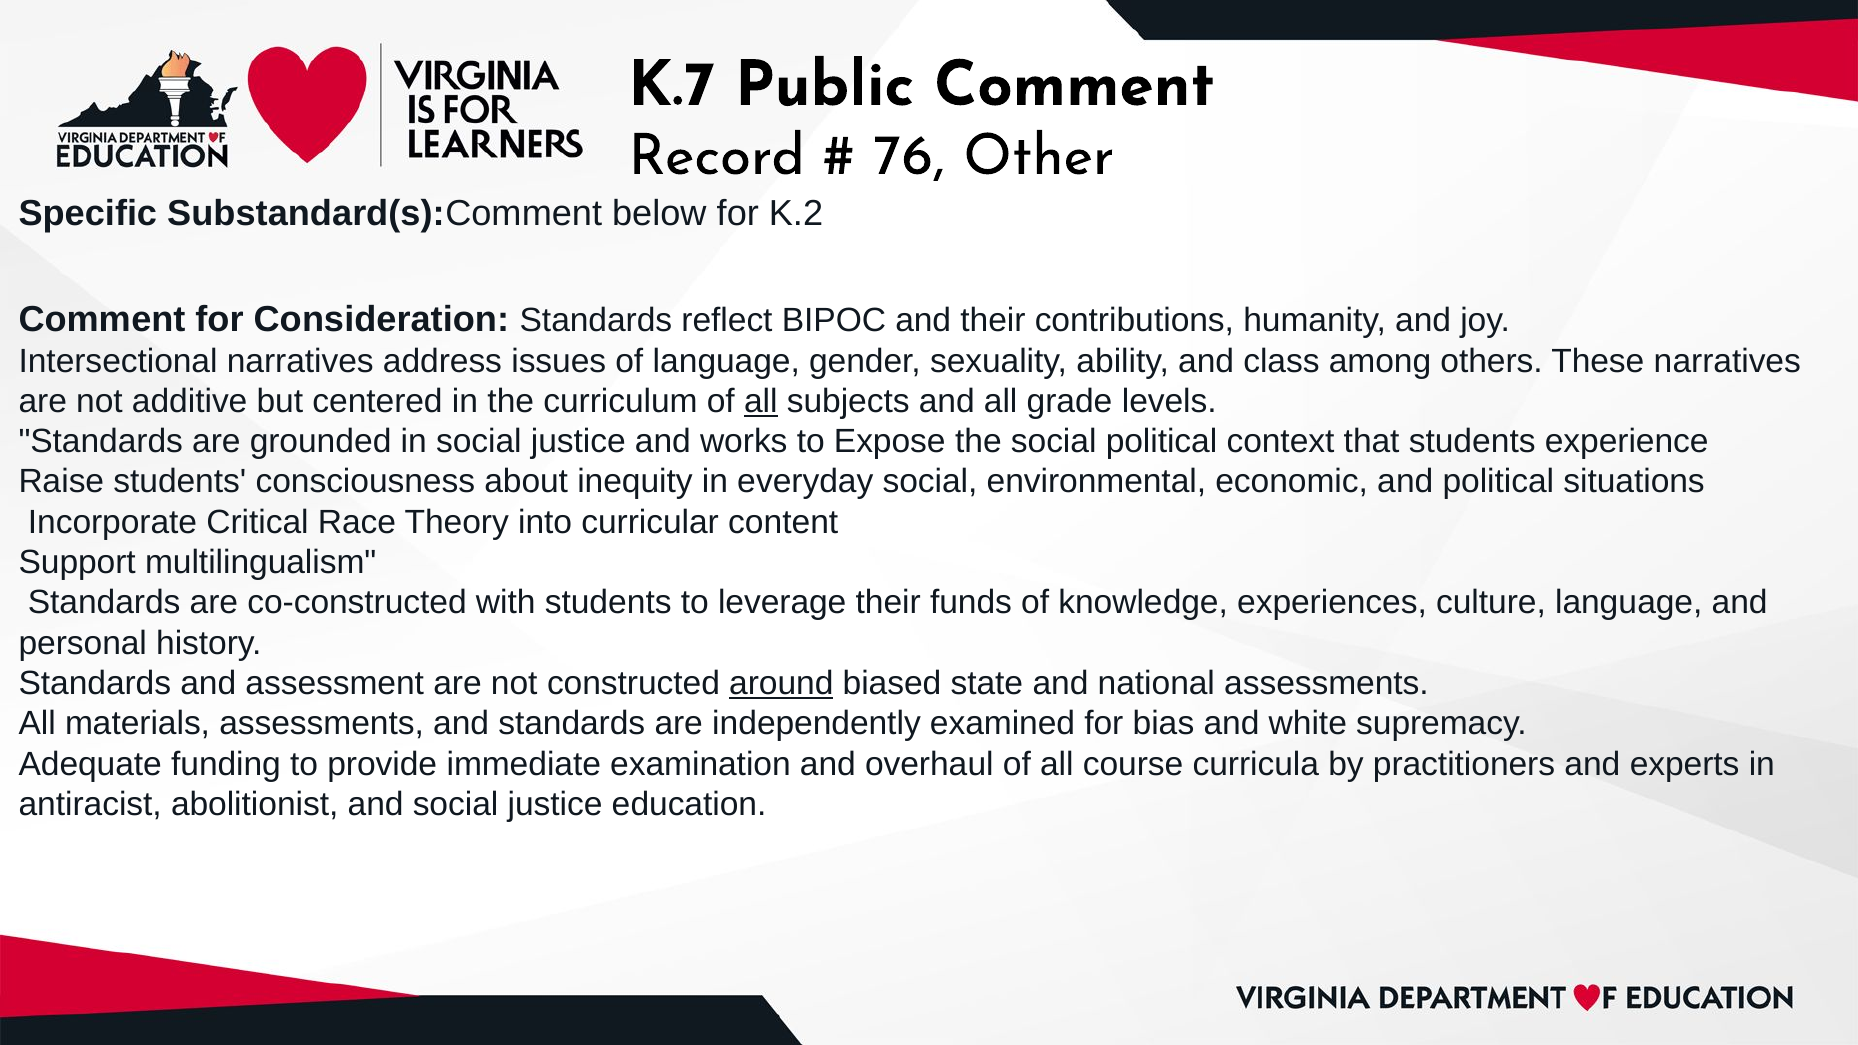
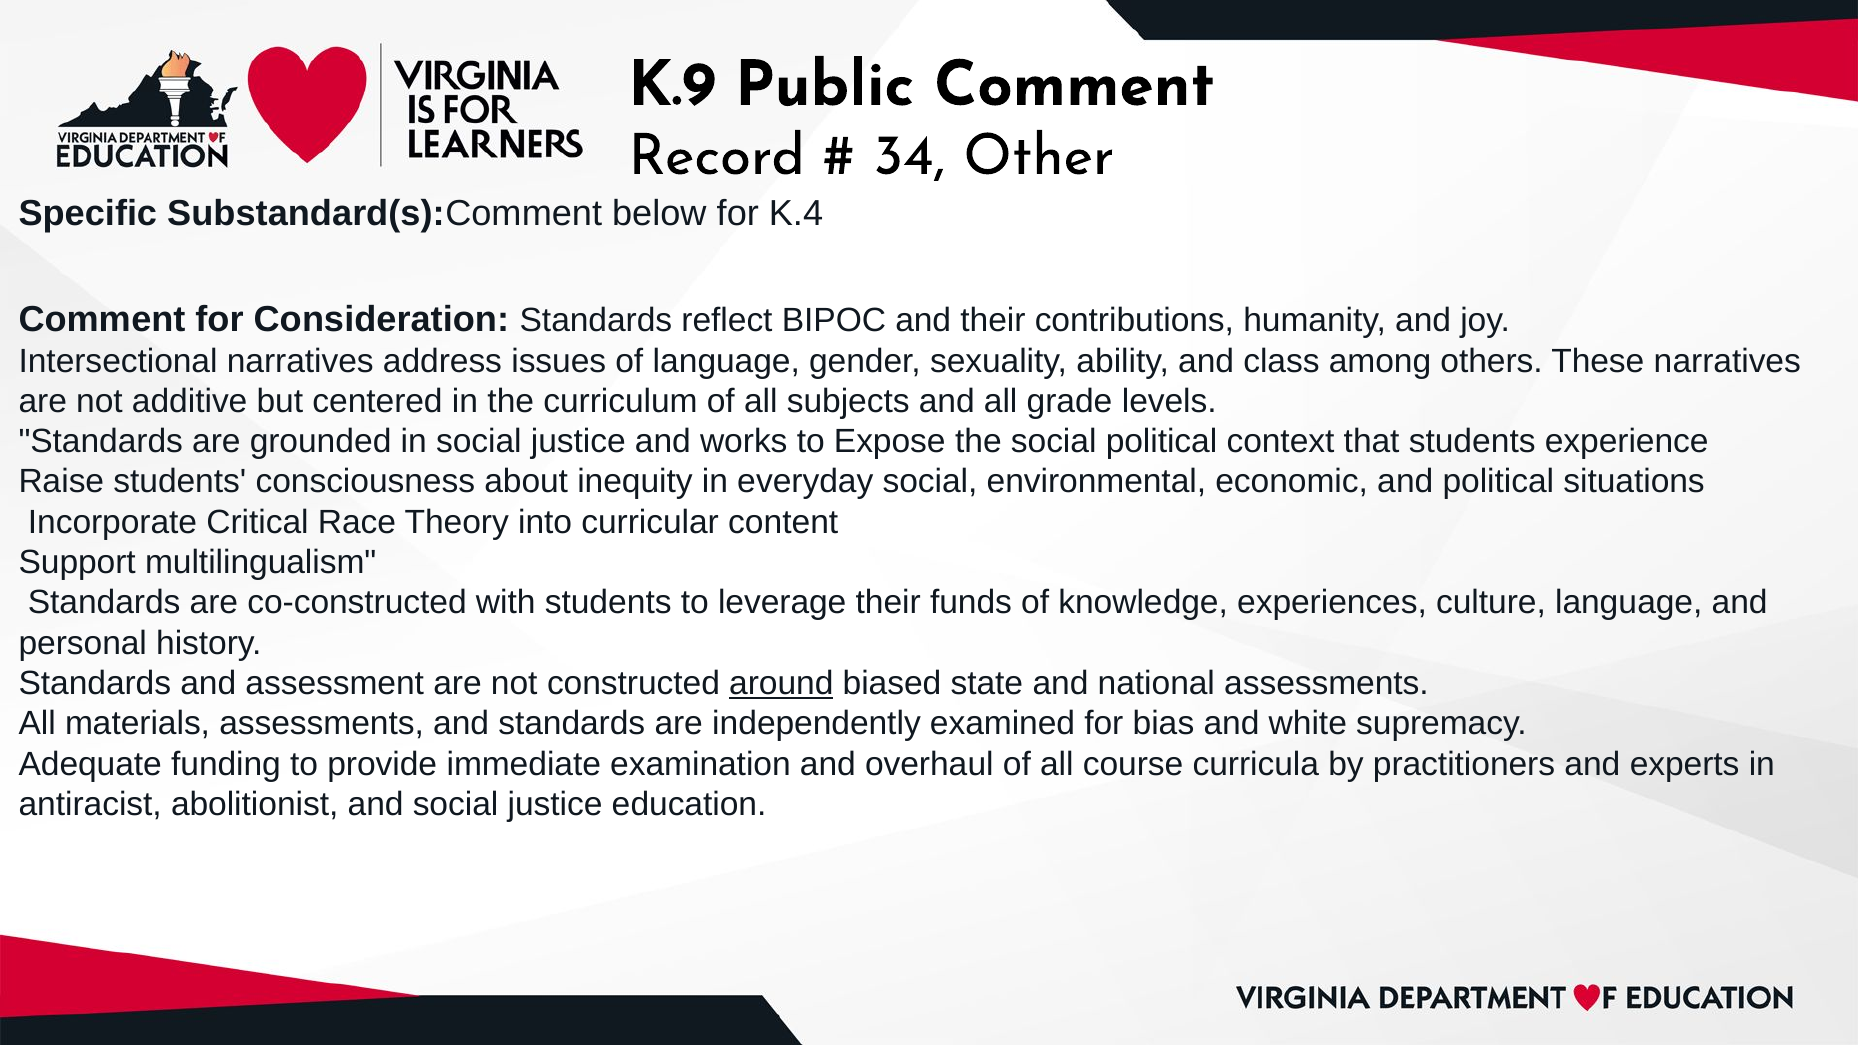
K.7: K.7 -> K.9
76: 76 -> 34
K.2: K.2 -> K.4
all at (761, 401) underline: present -> none
